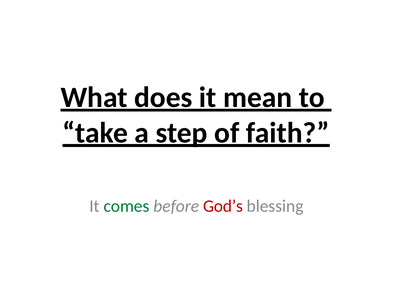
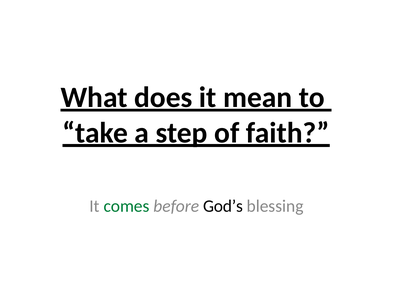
God’s colour: red -> black
